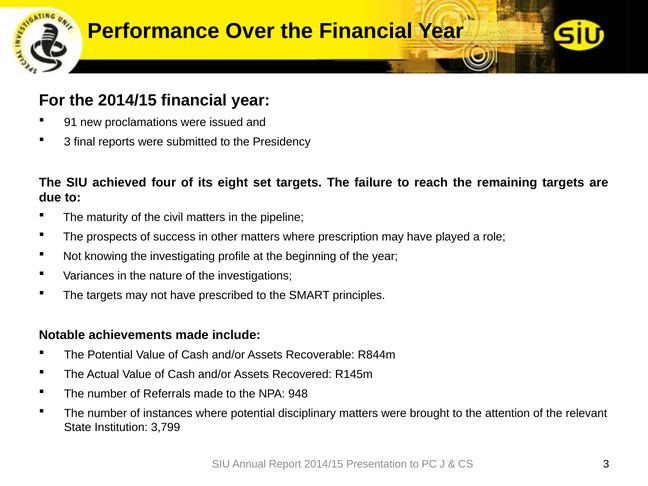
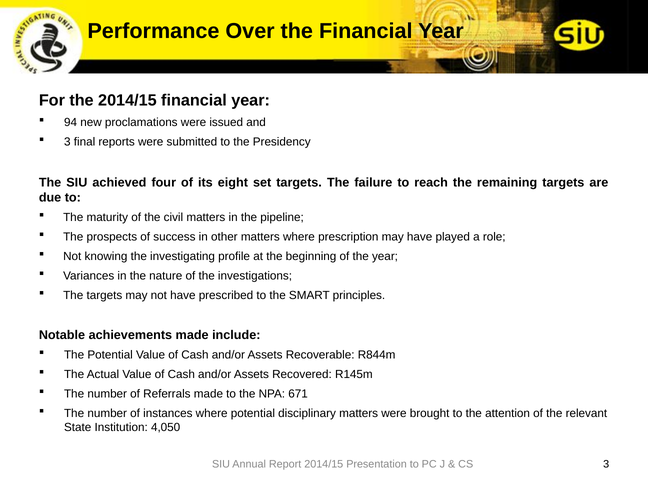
91: 91 -> 94
948: 948 -> 671
3,799: 3,799 -> 4,050
